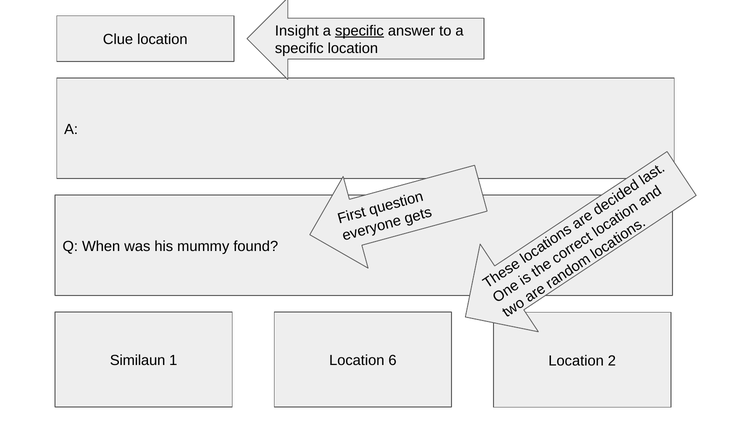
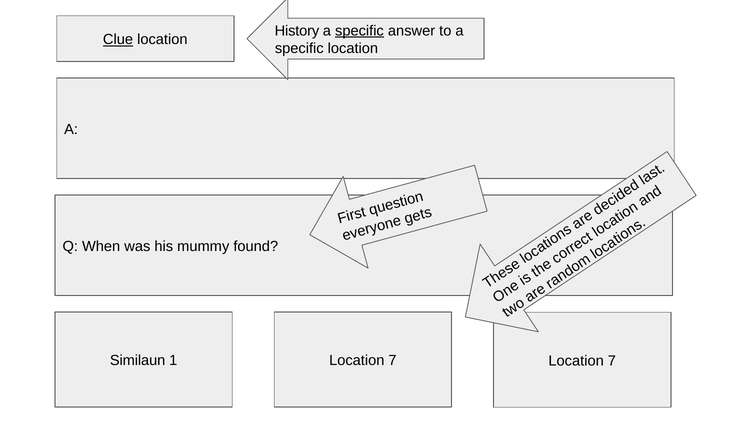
Insight: Insight -> History
Clue underline: none -> present
1 Location 6: 6 -> 7
2 at (612, 361): 2 -> 7
